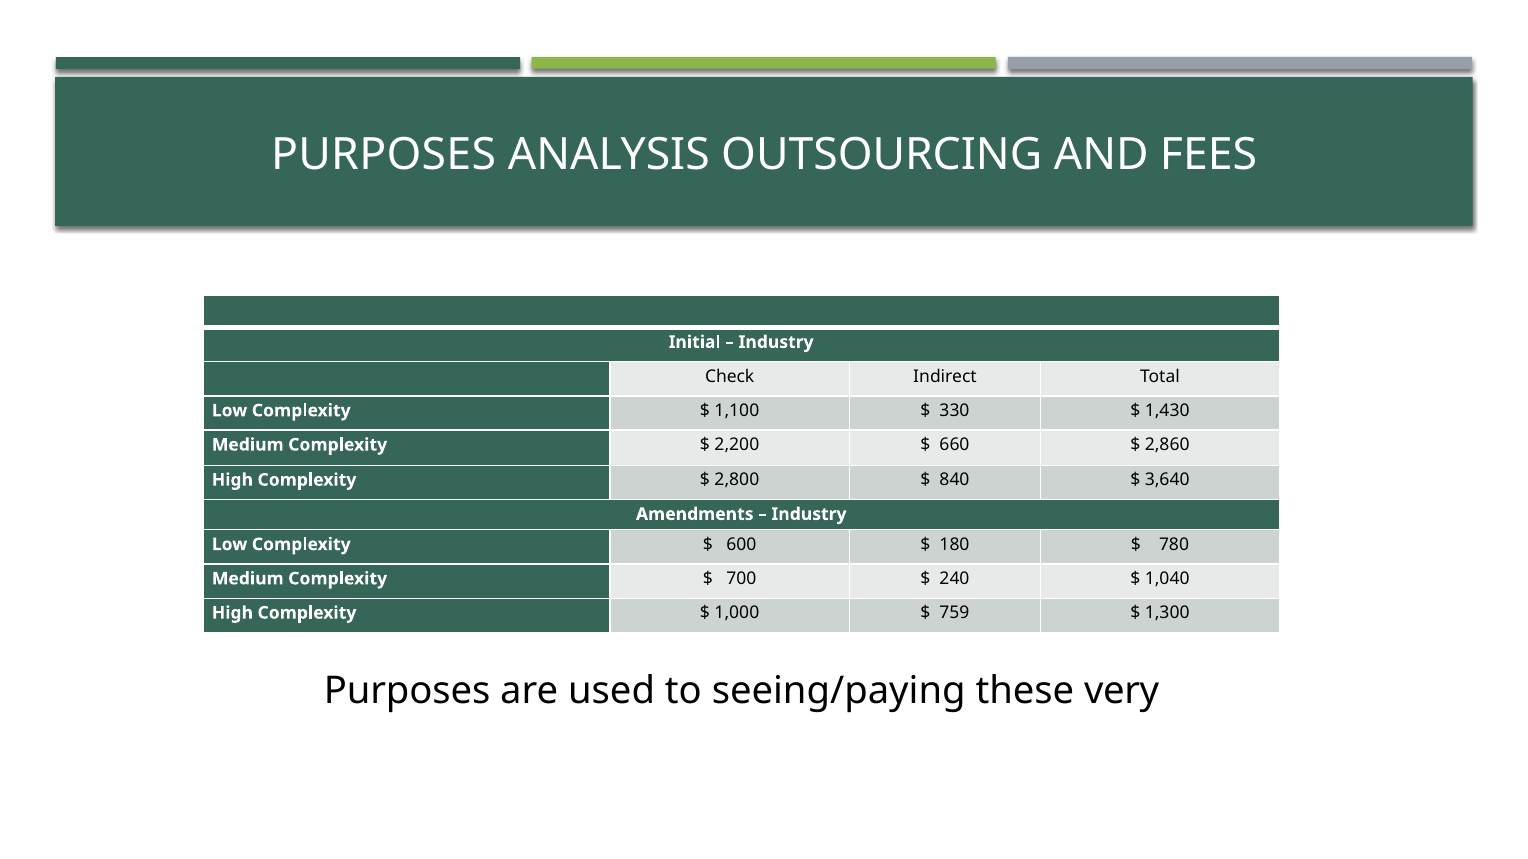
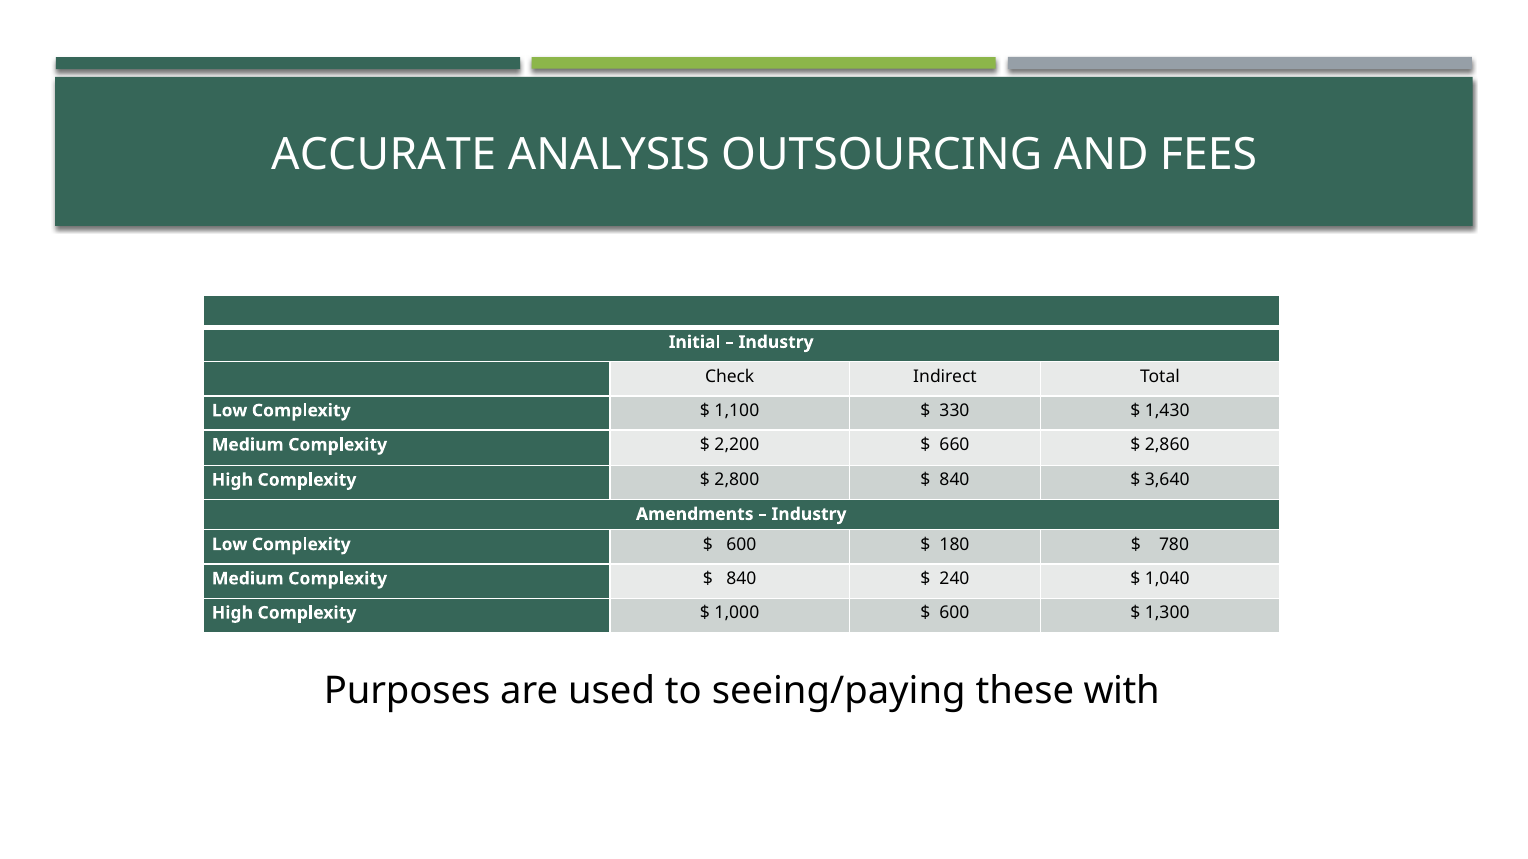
PURPOSES at (384, 155): PURPOSES -> ACCURATE
700 at (741, 579): 700 -> 840
759 at (954, 613): 759 -> 600
very: very -> with
